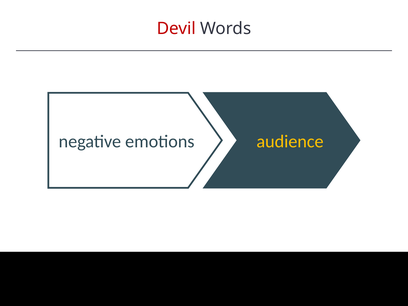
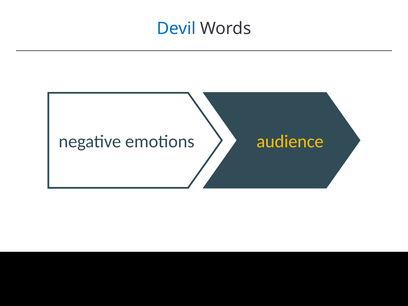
Devil colour: red -> blue
